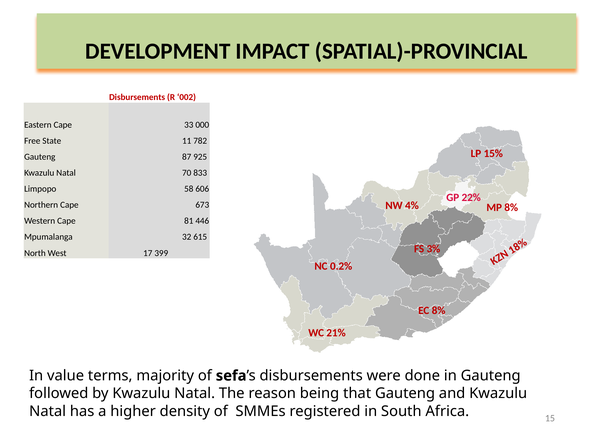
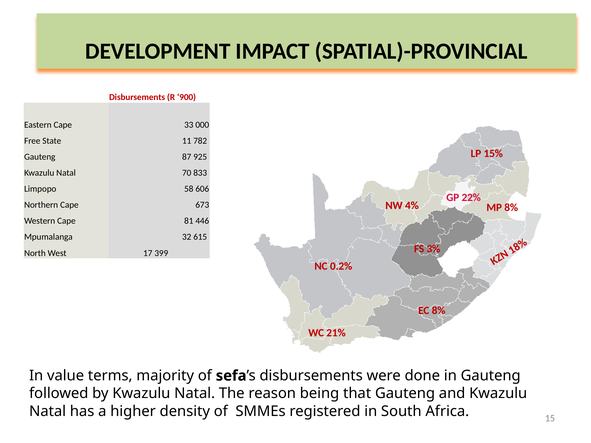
002: 002 -> 900
